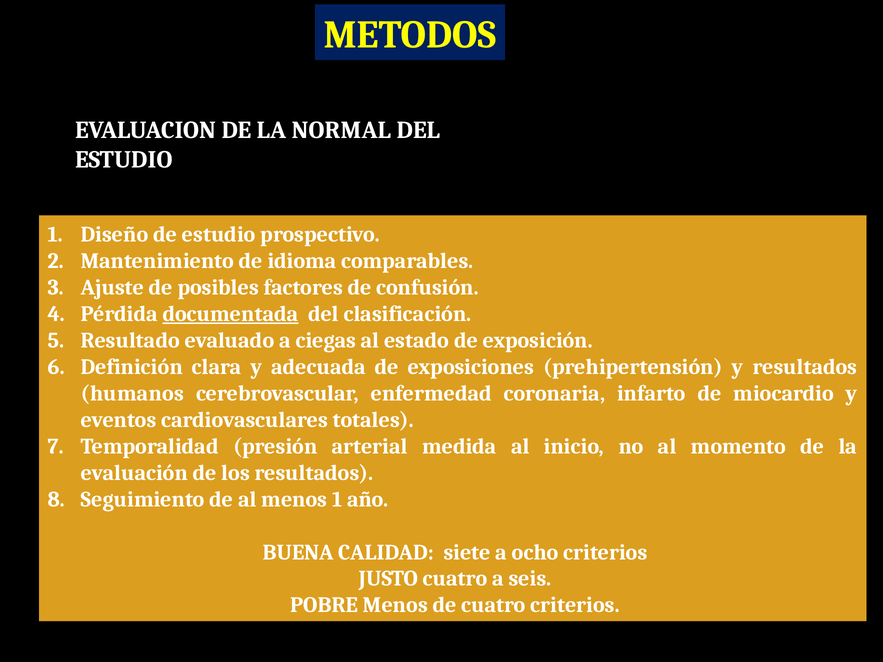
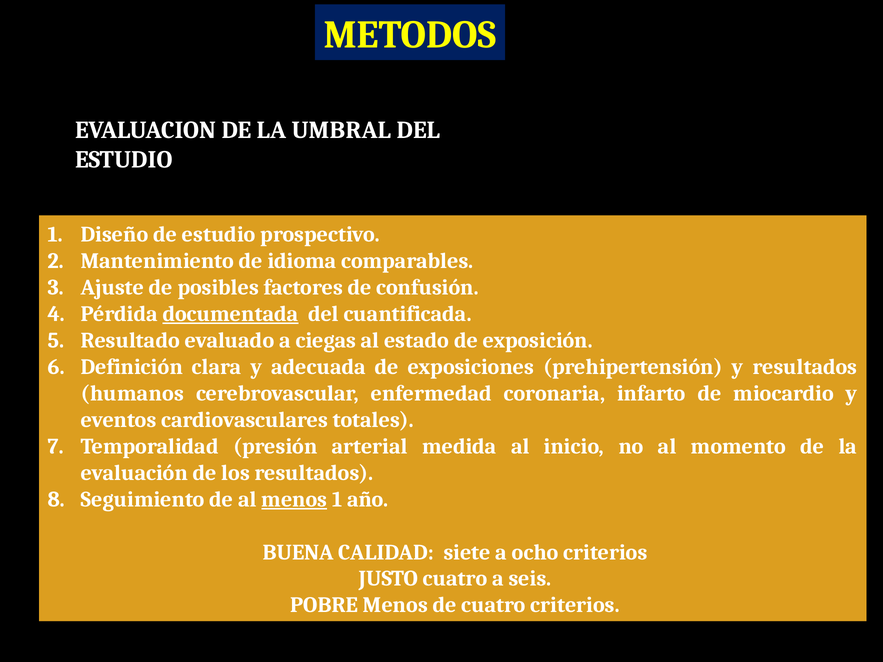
NORMAL: NORMAL -> UMBRAL
clasificación: clasificación -> cuantificada
menos at (294, 499) underline: none -> present
